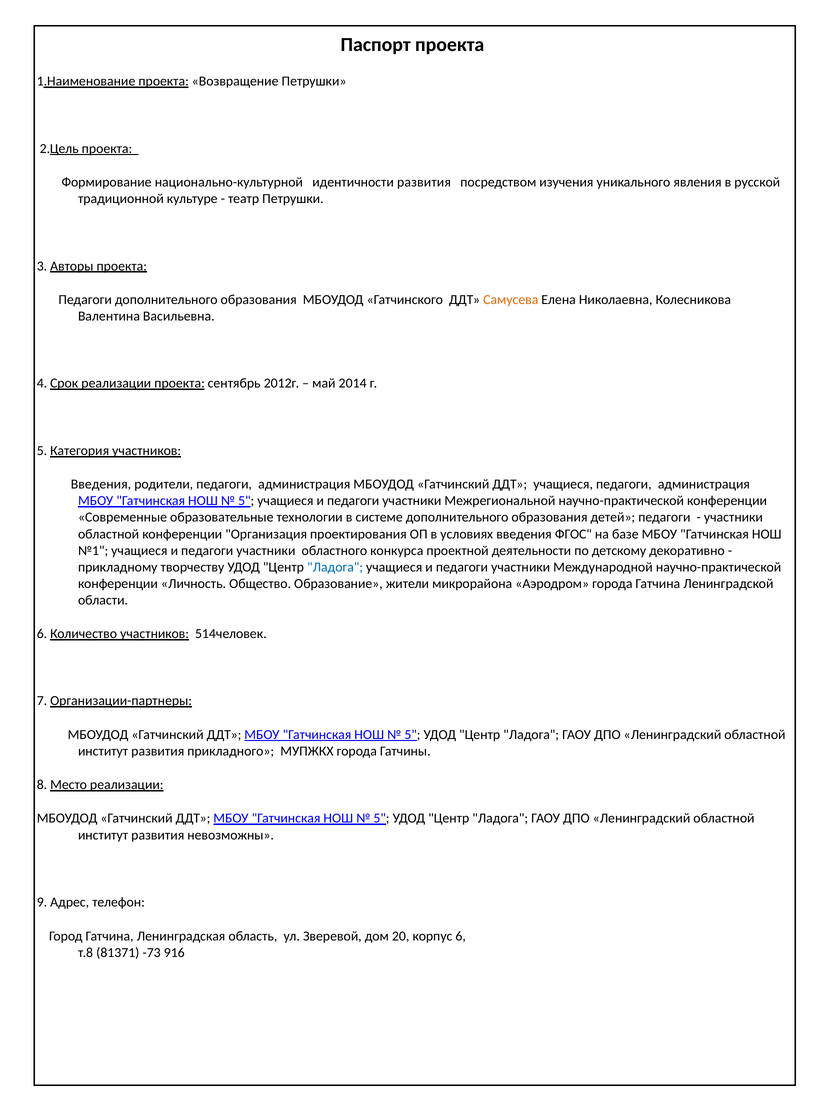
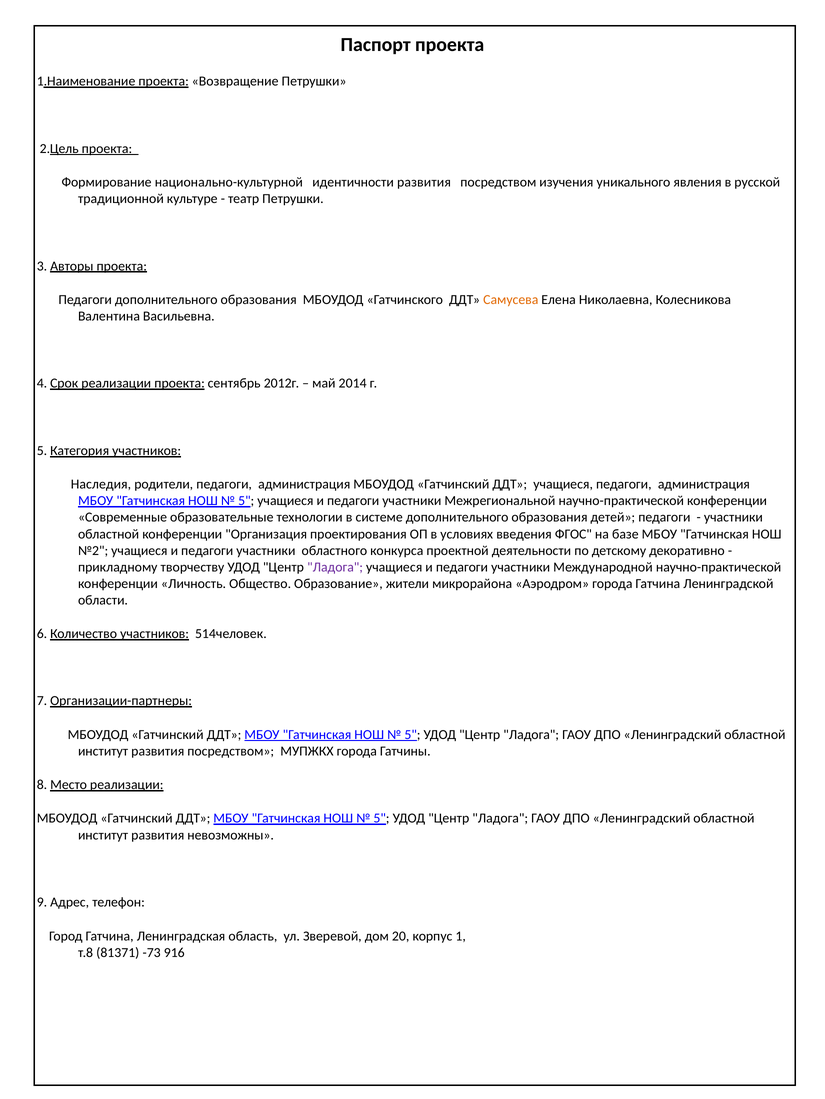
Введения at (101, 485): Введения -> Наследия
№1: №1 -> №2
Ладога at (335, 568) colour: blue -> purple
институт развития прикладного: прикладного -> посредством
корпус 6: 6 -> 1
